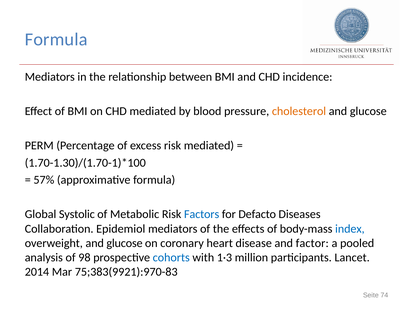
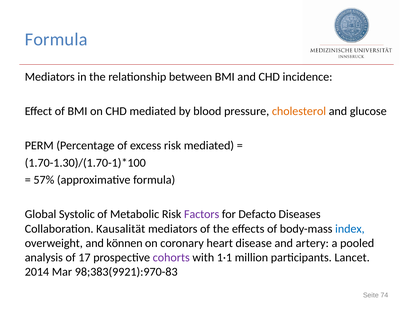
Factors colour: blue -> purple
Epidemiol: Epidemiol -> Kausalität
overweight and glucose: glucose -> können
factor: factor -> artery
98: 98 -> 17
cohorts colour: blue -> purple
1·3: 1·3 -> 1·1
75;383(9921):970-83: 75;383(9921):970-83 -> 98;383(9921):970-83
